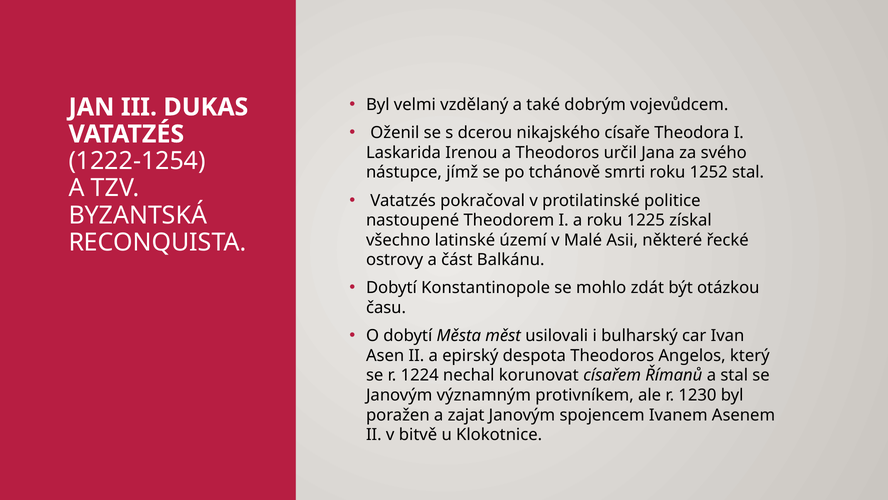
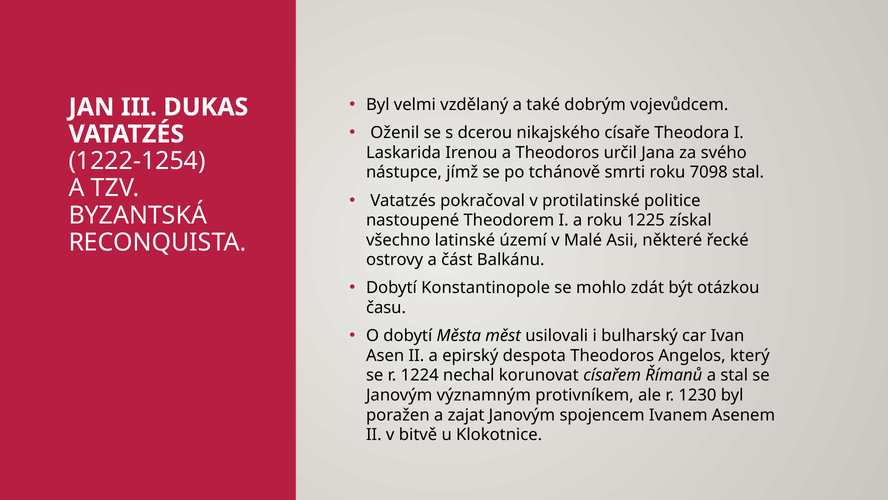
1252: 1252 -> 7098
